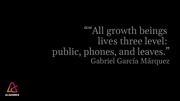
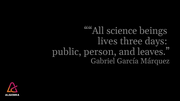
growth: growth -> science
level: level -> days
phones: phones -> person
